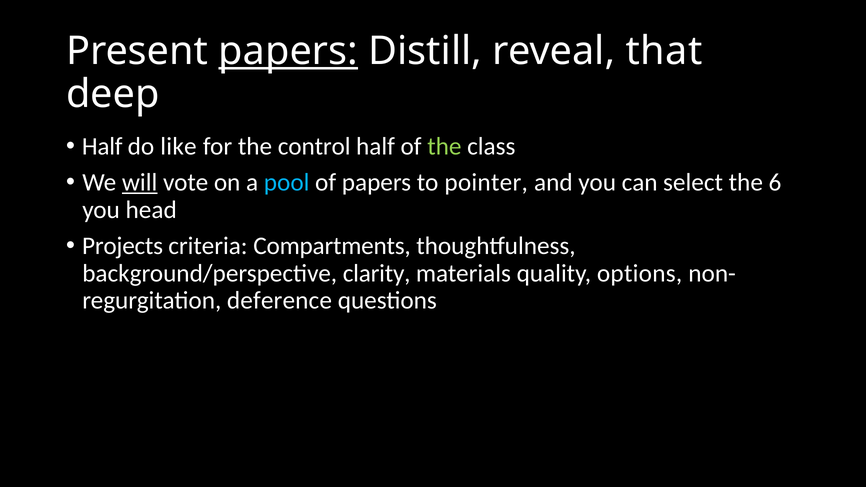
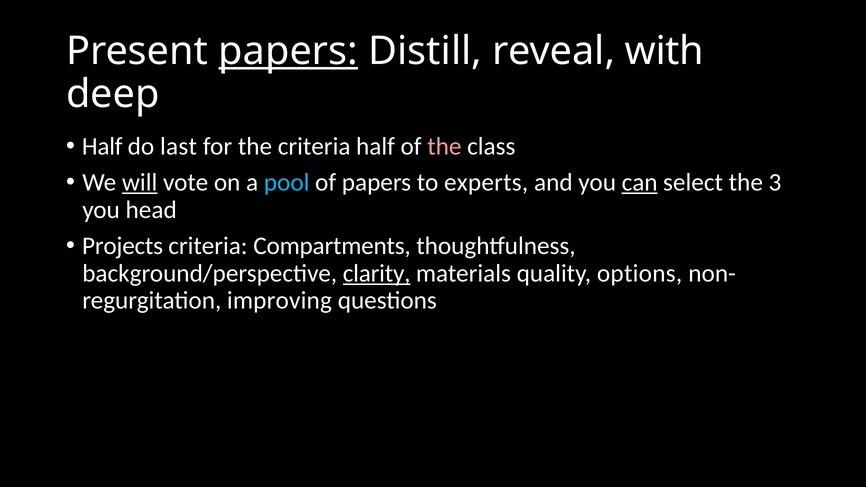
that: that -> with
like: like -> last
the control: control -> criteria
the at (444, 146) colour: light green -> pink
pointer: pointer -> experts
can underline: none -> present
6: 6 -> 3
clarity underline: none -> present
deference: deference -> improving
